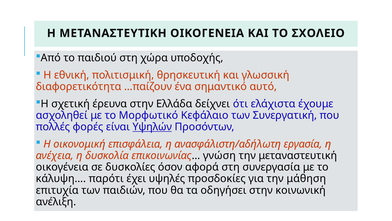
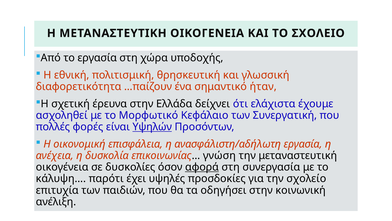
το παιδιού: παιδιού -> εργασία
αυτό: αυτό -> ήταν
αφορά underline: none -> present
μάθηση: μάθηση -> σχολείο
